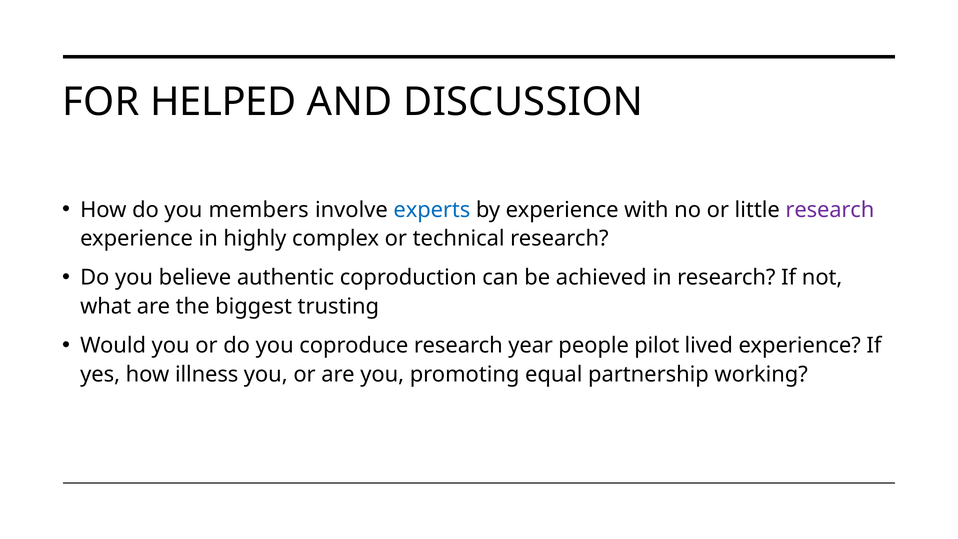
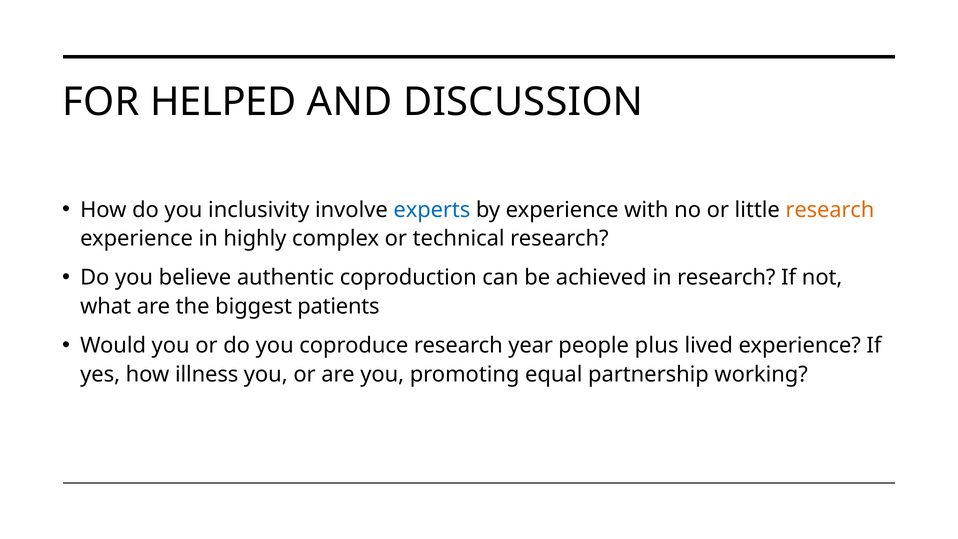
members: members -> inclusivity
research at (830, 210) colour: purple -> orange
trusting: trusting -> patients
pilot: pilot -> plus
